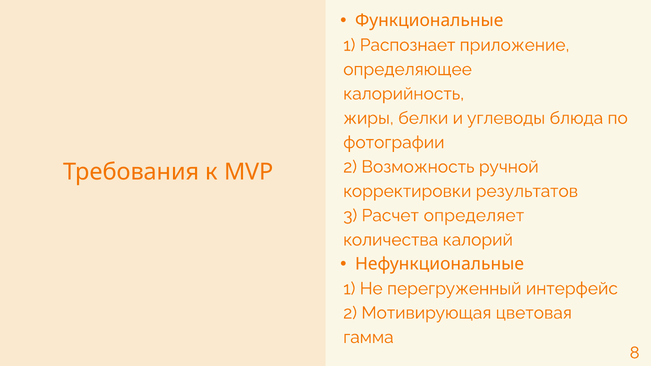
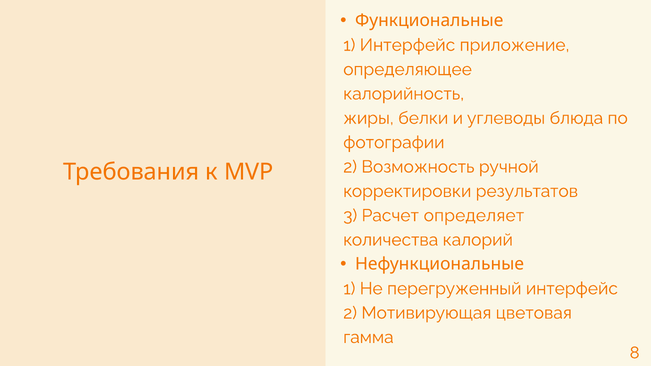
1 Распознает: Распознает -> Интерфейс
